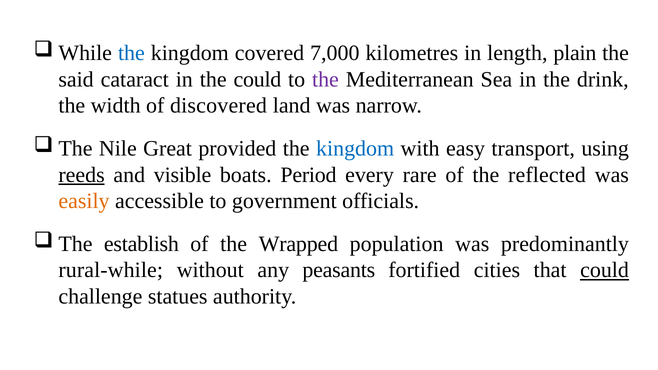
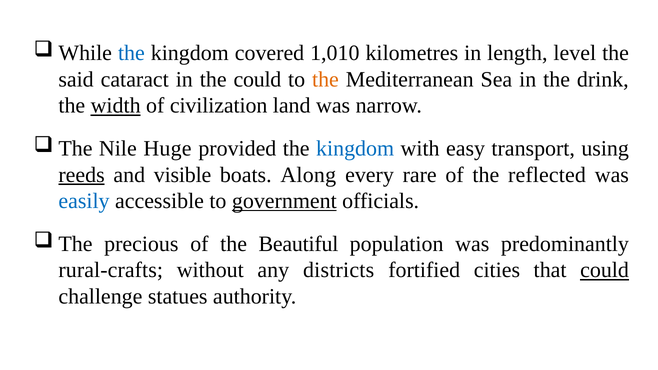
7,000: 7,000 -> 1,010
plain: plain -> level
the at (325, 79) colour: purple -> orange
width underline: none -> present
discovered: discovered -> civilization
Great: Great -> Huge
Period: Period -> Along
easily colour: orange -> blue
government underline: none -> present
establish: establish -> precious
Wrapped: Wrapped -> Beautiful
rural-while: rural-while -> rural-crafts
peasants: peasants -> districts
